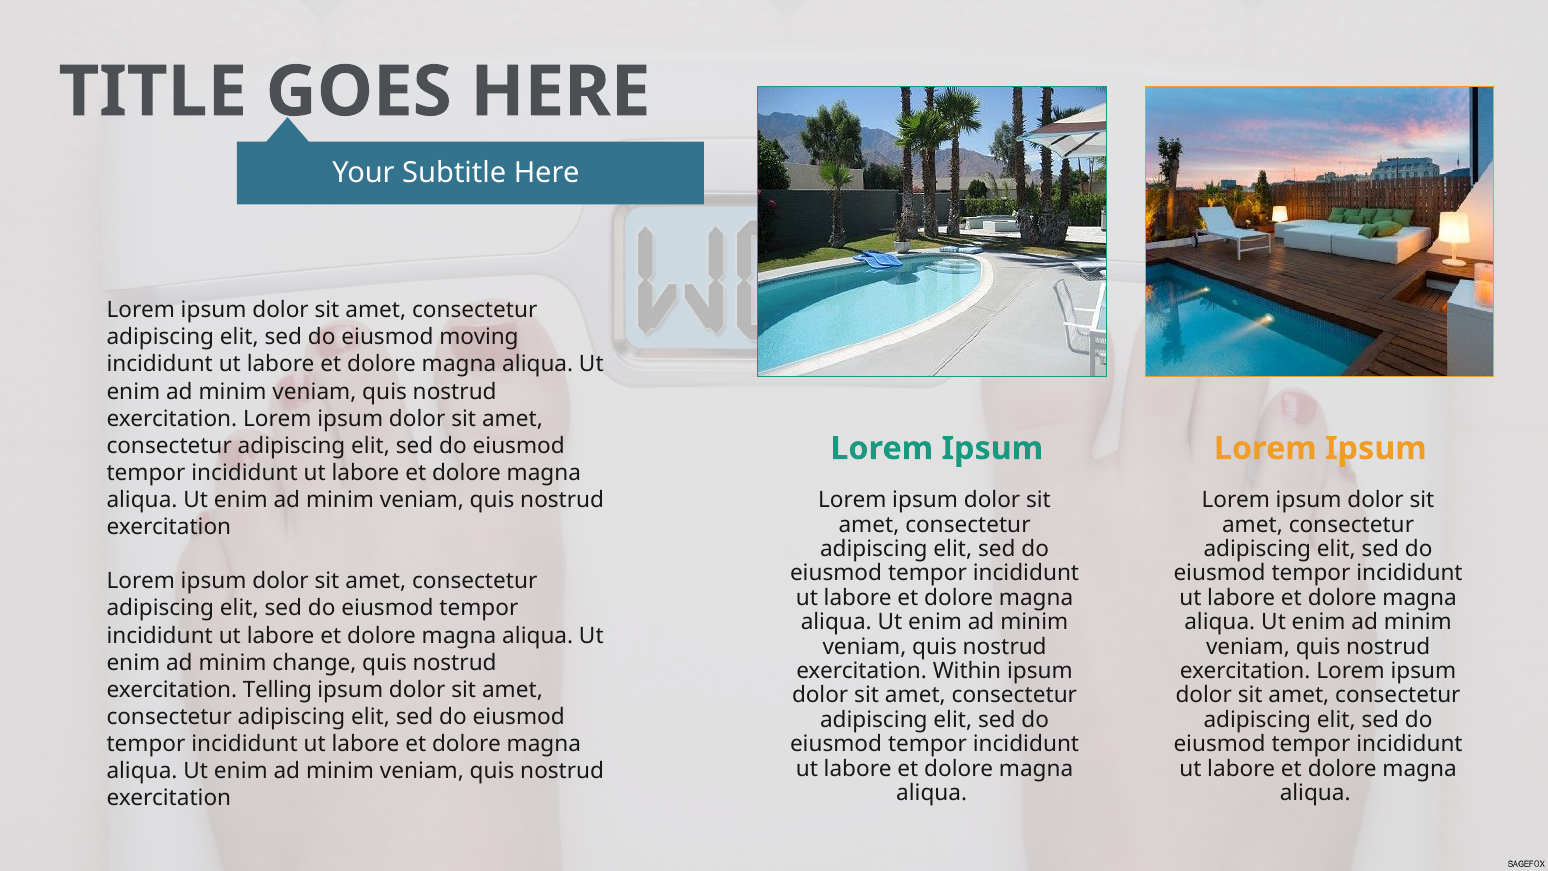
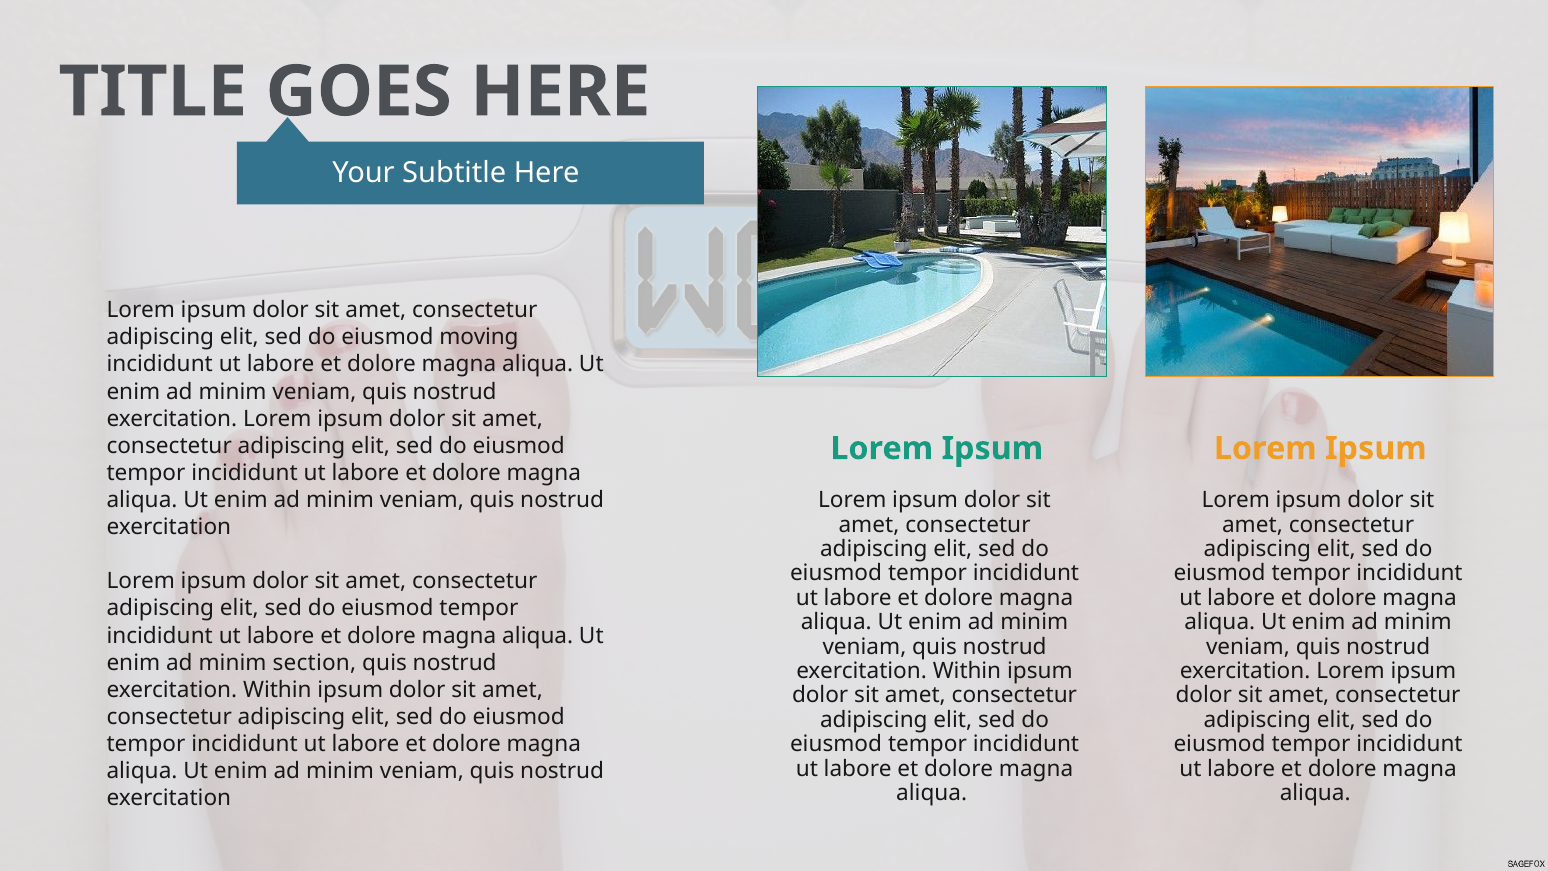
change: change -> section
Telling at (277, 690): Telling -> Within
